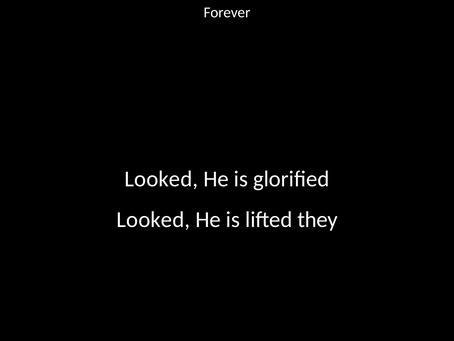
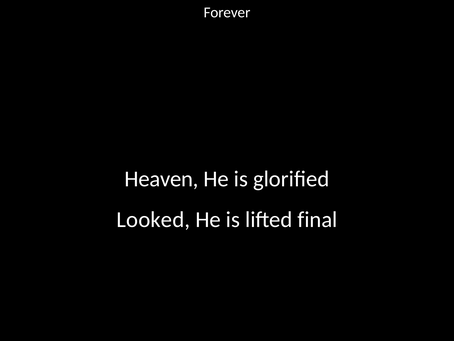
Looked at (161, 179): Looked -> Heaven
they: they -> final
